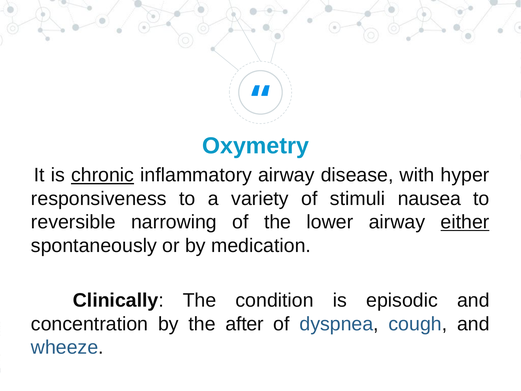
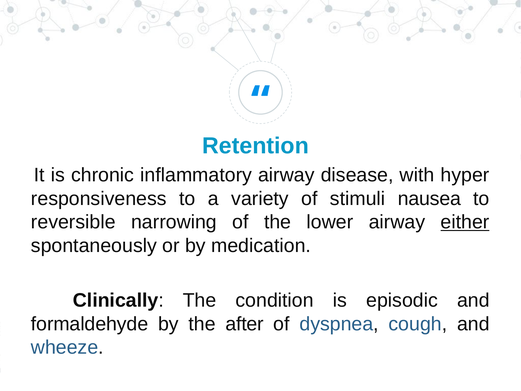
Oxymetry: Oxymetry -> Retention
chronic underline: present -> none
concentration: concentration -> formaldehyde
